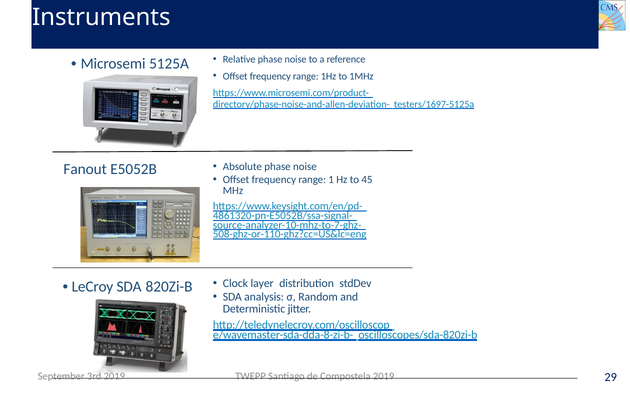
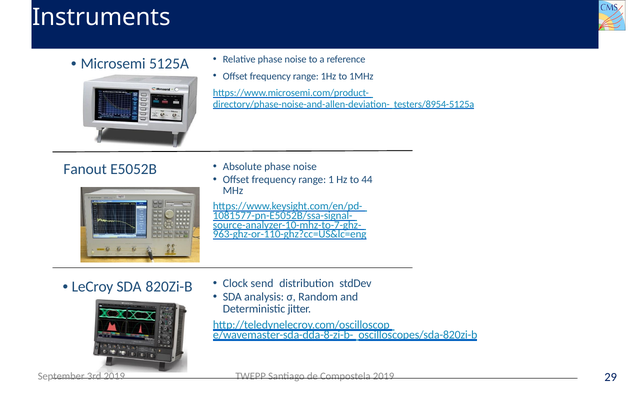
testers/1697-5125a: testers/1697-5125a -> testers/8954-5125a
45: 45 -> 44
4861320-pn-E5052B/ssa-signal-: 4861320-pn-E5052B/ssa-signal- -> 1081577-pn-E5052B/ssa-signal-
508-ghz-or-110-ghz?cc=US&lc=eng: 508-ghz-or-110-ghz?cc=US&lc=eng -> 963-ghz-or-110-ghz?cc=US&lc=eng
layer: layer -> send
